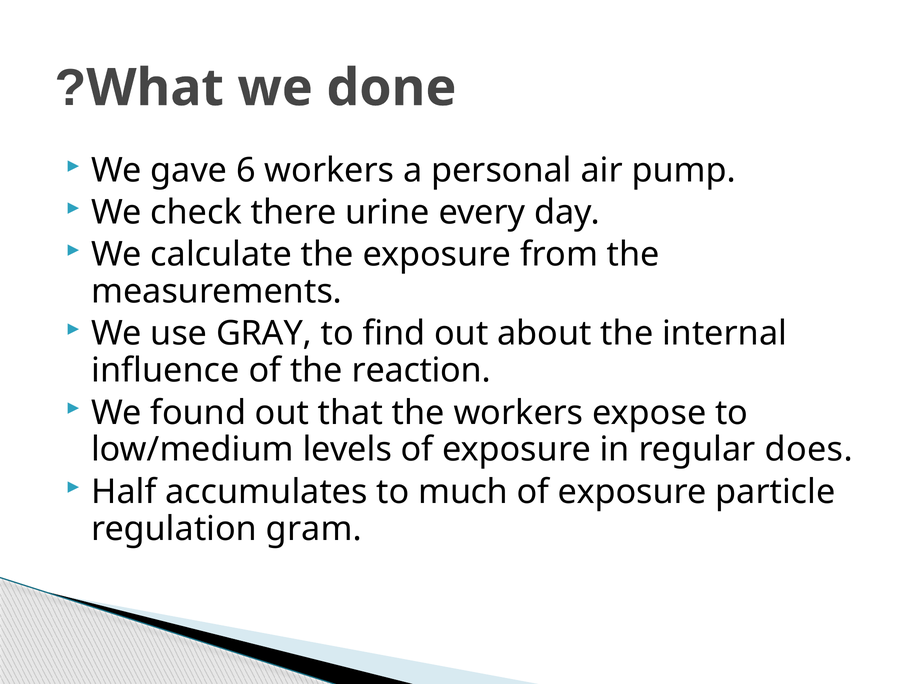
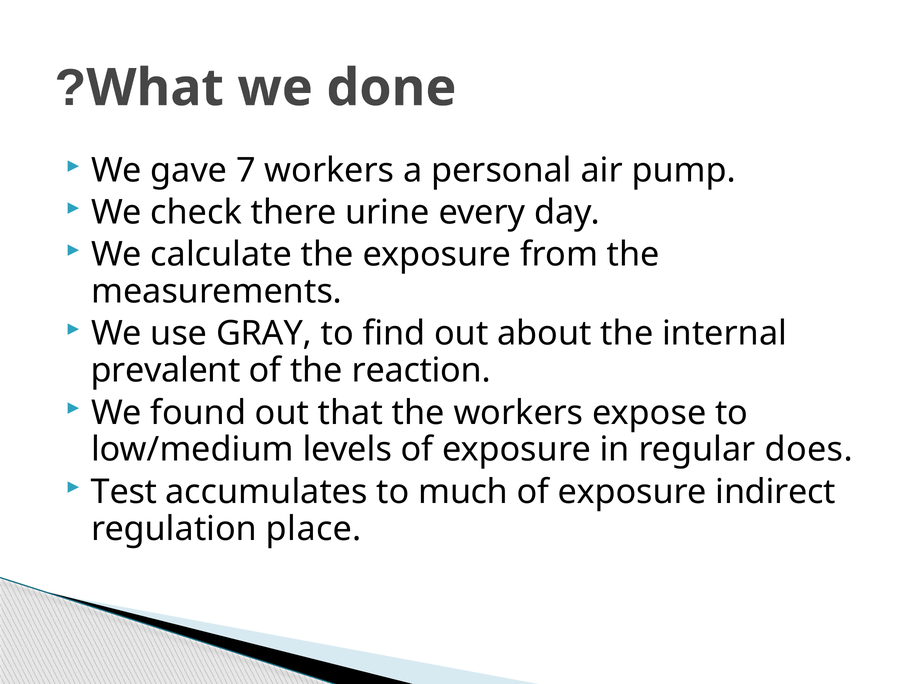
6: 6 -> 7
influence: influence -> prevalent
Half: Half -> Test
particle: particle -> indirect
gram: gram -> place
